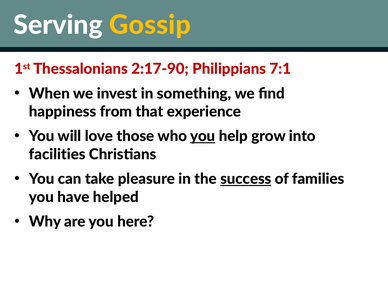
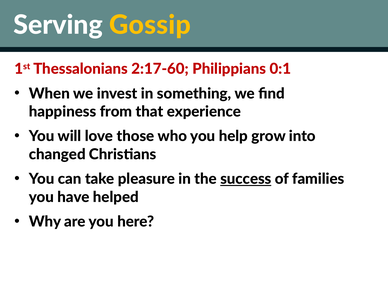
2:17-90: 2:17-90 -> 2:17-60
7:1: 7:1 -> 0:1
you at (203, 136) underline: present -> none
facilities: facilities -> changed
